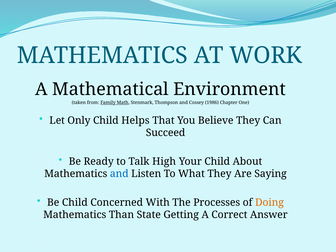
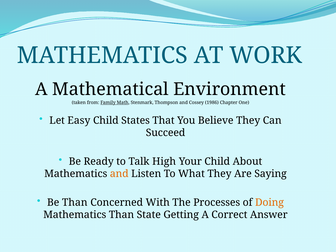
Only: Only -> Easy
Helps: Helps -> States
and at (119, 174) colour: blue -> orange
Be Child: Child -> Than
